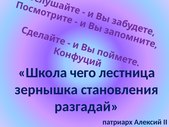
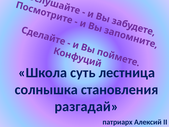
чего: чего -> суть
зернышка: зернышка -> солнышка
